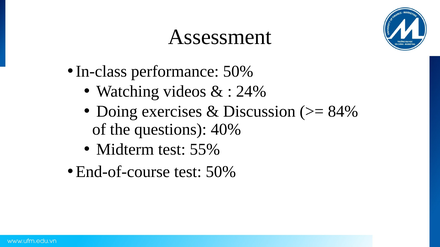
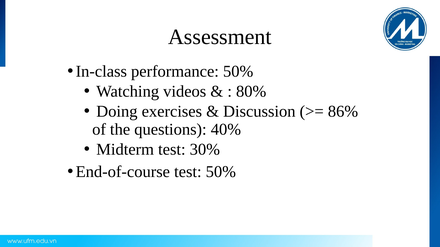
24%: 24% -> 80%
84%: 84% -> 86%
55%: 55% -> 30%
